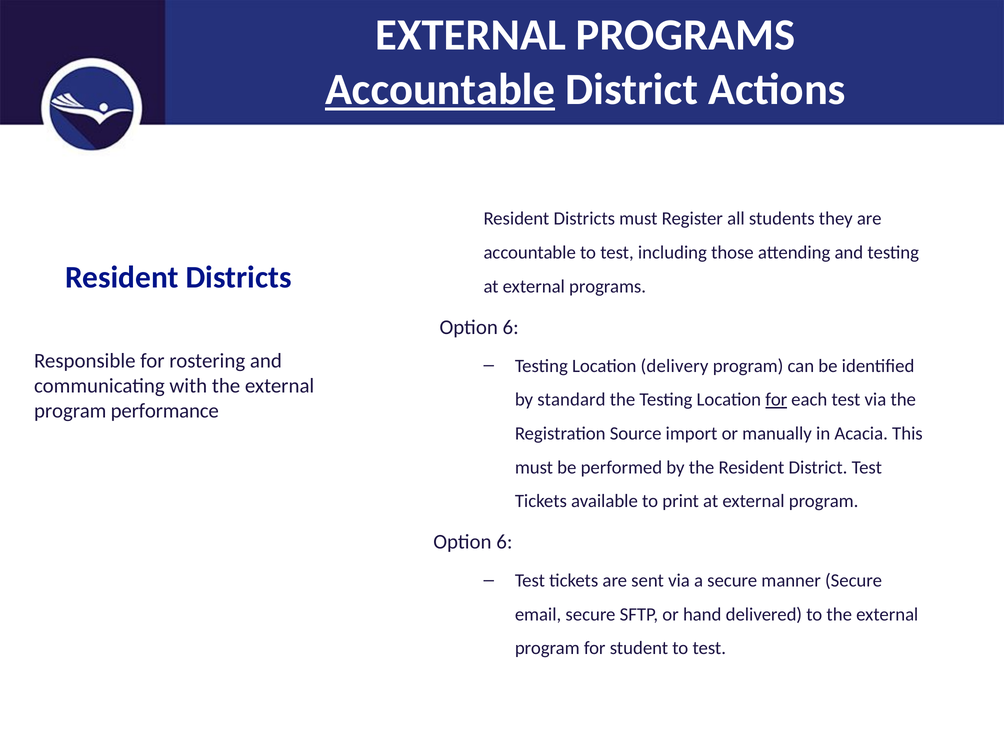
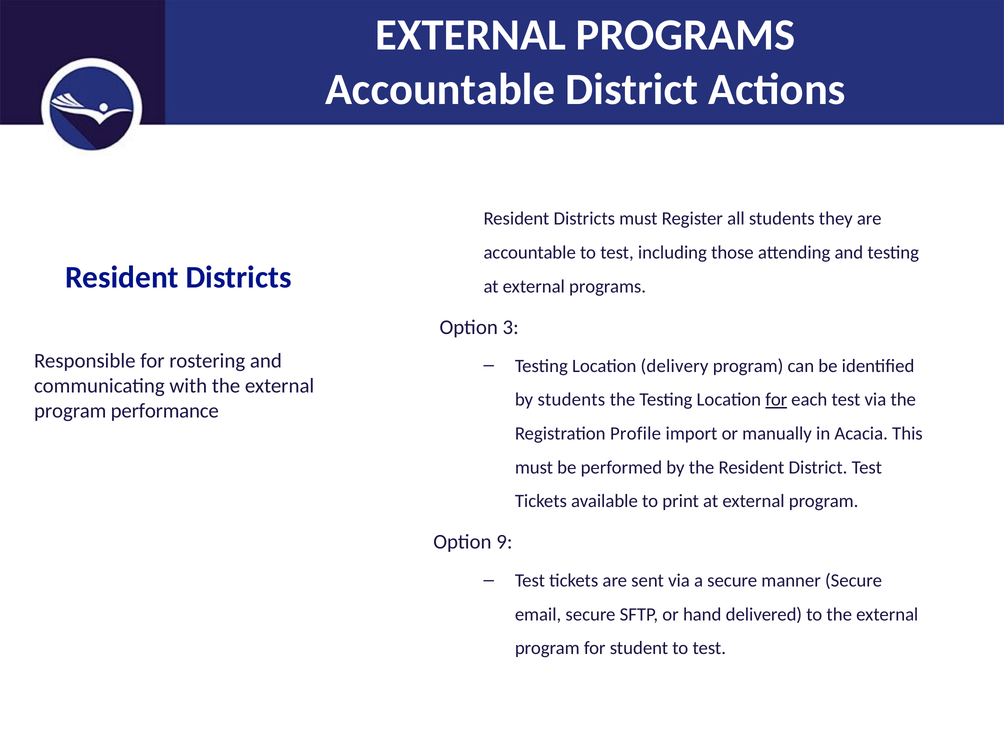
Accountable at (440, 90) underline: present -> none
6 at (511, 327): 6 -> 3
by standard: standard -> students
Source: Source -> Profile
6 at (504, 542): 6 -> 9
